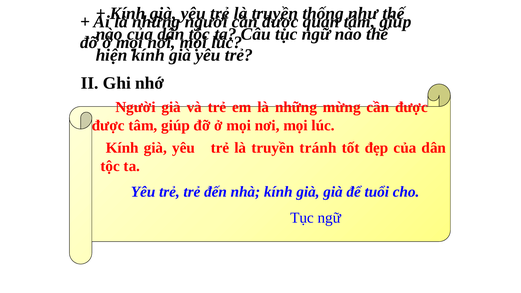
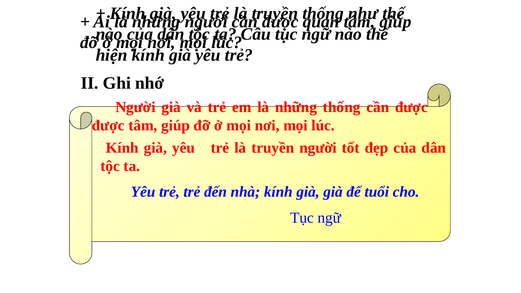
những mừng: mừng -> thống
truyền tránh: tránh -> người
